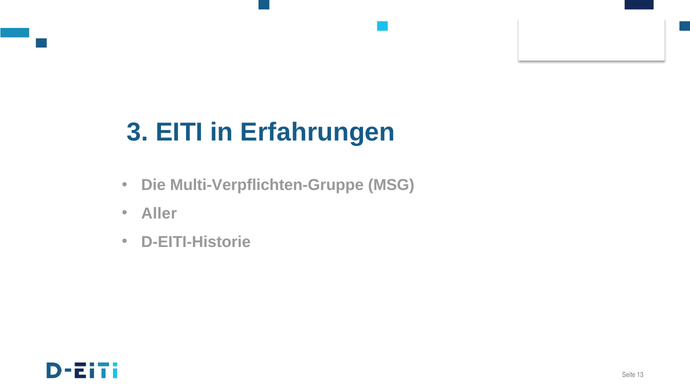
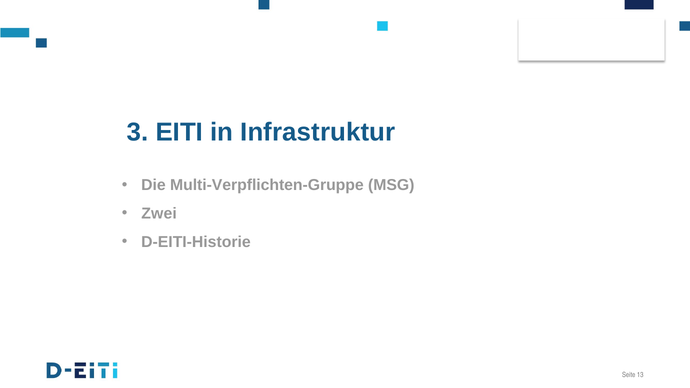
Erfahrungen: Erfahrungen -> Infrastruktur
Aller: Aller -> Zwei
